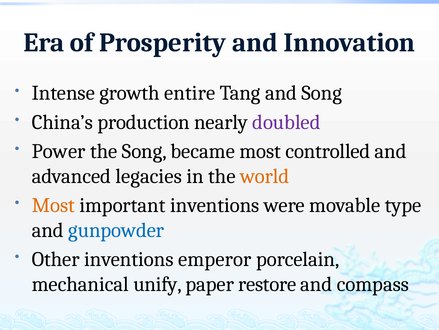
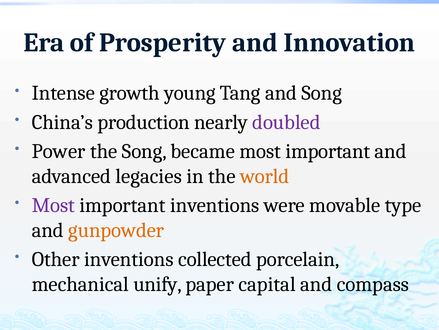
entire: entire -> young
became most controlled: controlled -> important
Most at (53, 205) colour: orange -> purple
gunpowder colour: blue -> orange
emperor: emperor -> collected
restore: restore -> capital
